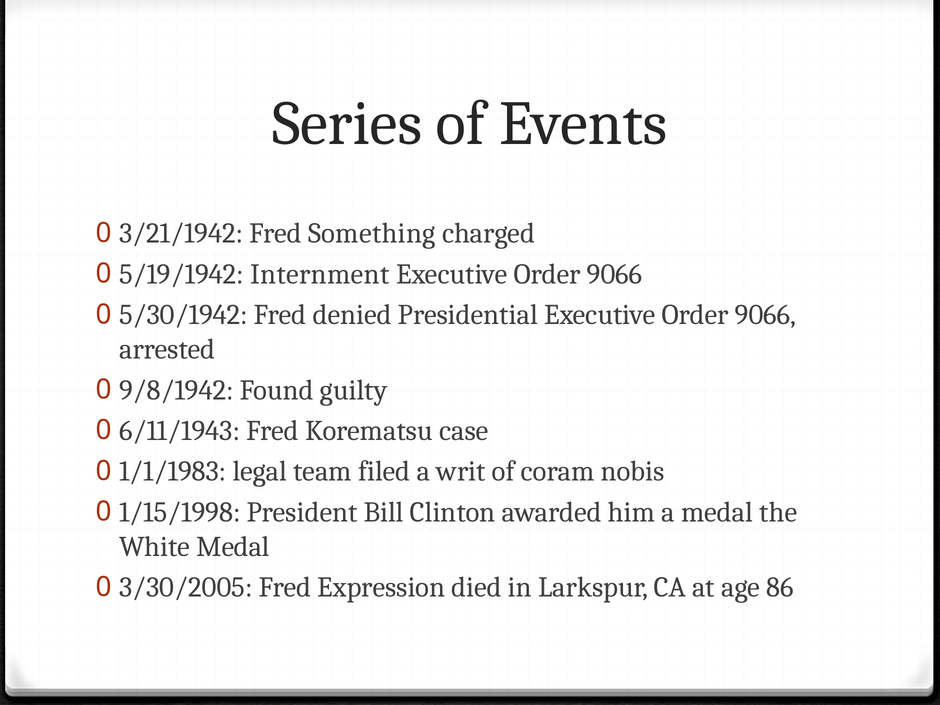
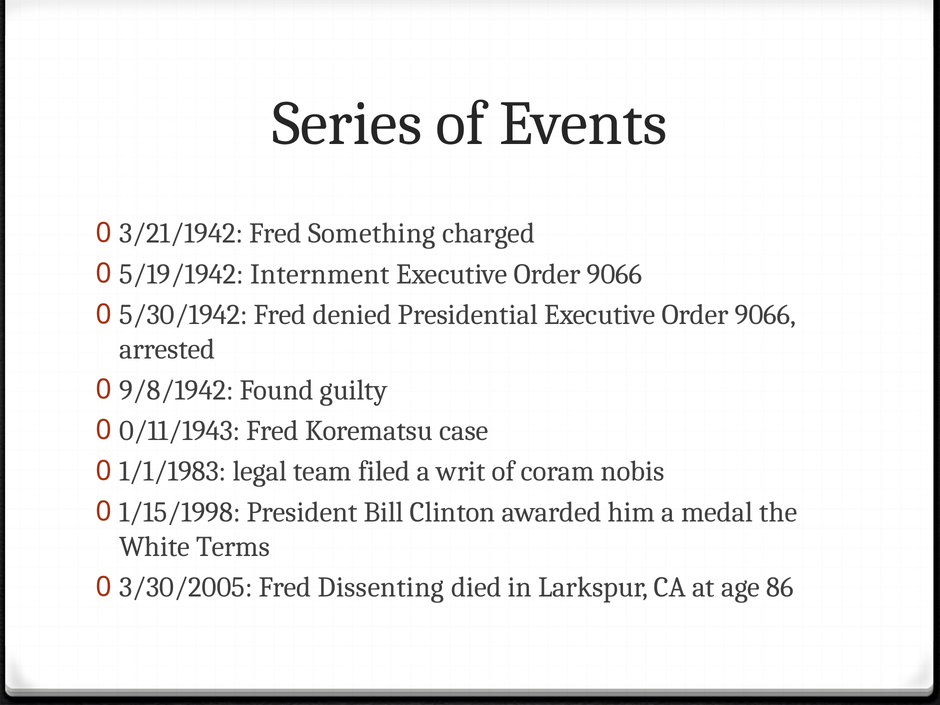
6/11/1943: 6/11/1943 -> 0/11/1943
White Medal: Medal -> Terms
Expression: Expression -> Dissenting
